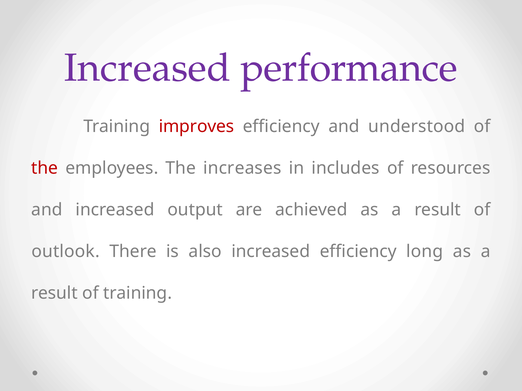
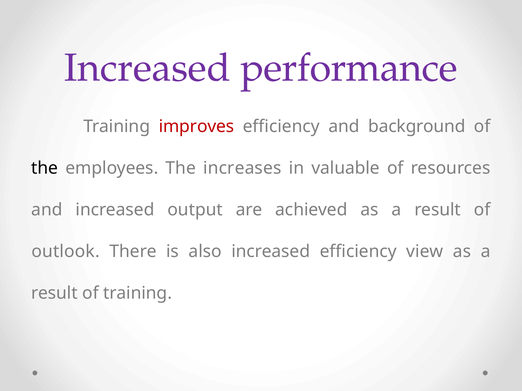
understood: understood -> background
the at (45, 168) colour: red -> black
includes: includes -> valuable
long: long -> view
